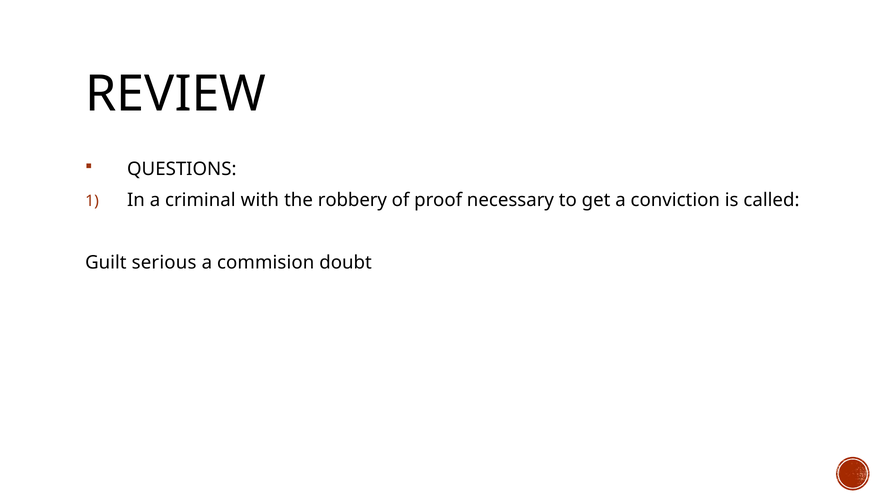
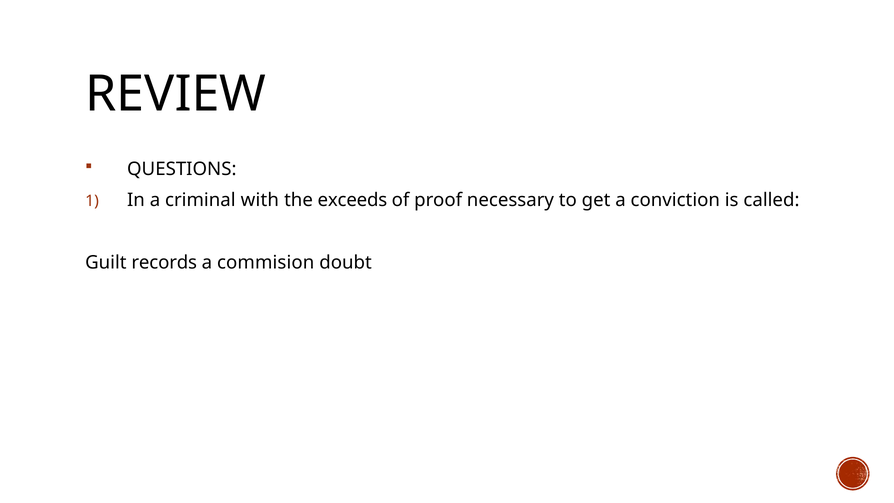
robbery: robbery -> exceeds
serious: serious -> records
